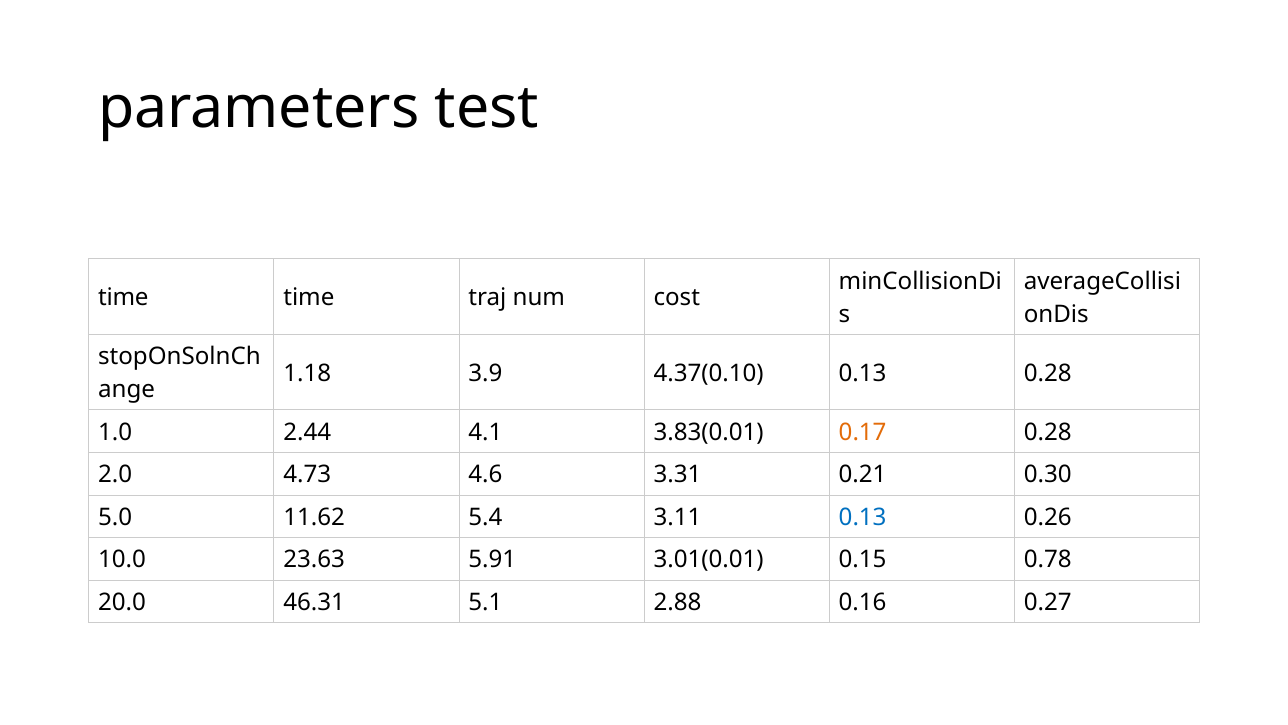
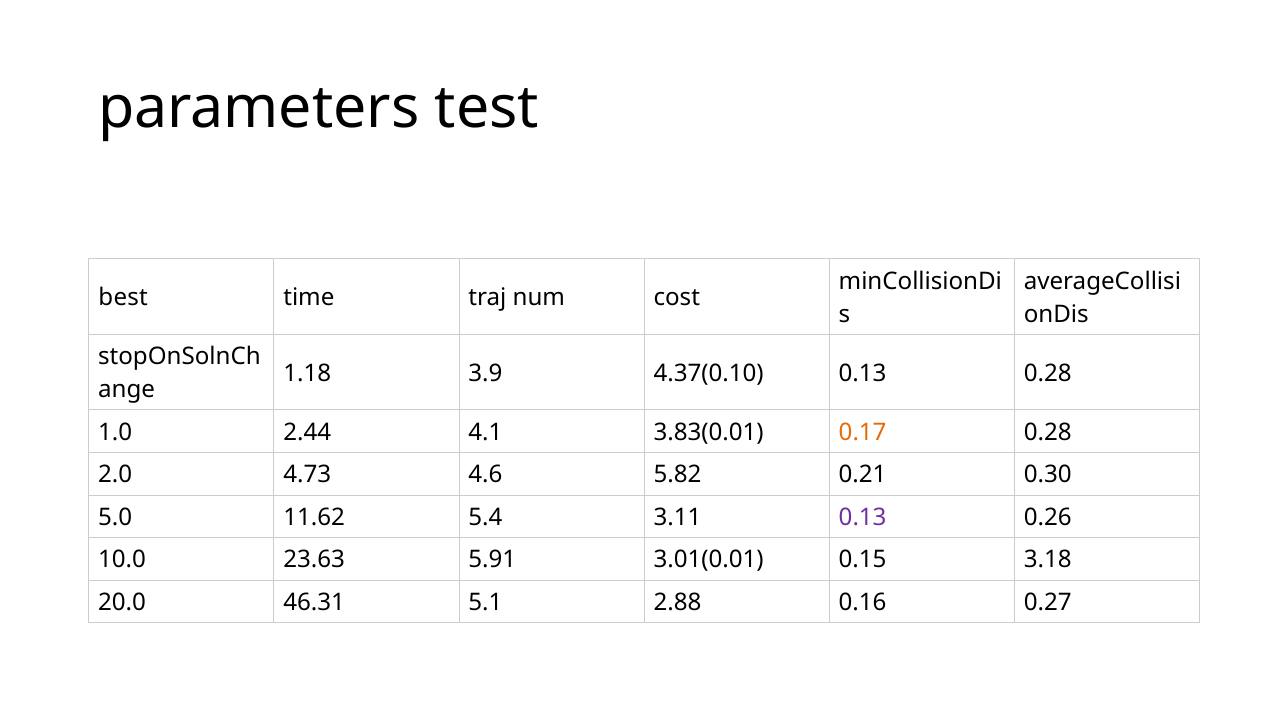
time at (123, 298): time -> best
3.31: 3.31 -> 5.82
0.13 at (863, 517) colour: blue -> purple
0.78: 0.78 -> 3.18
